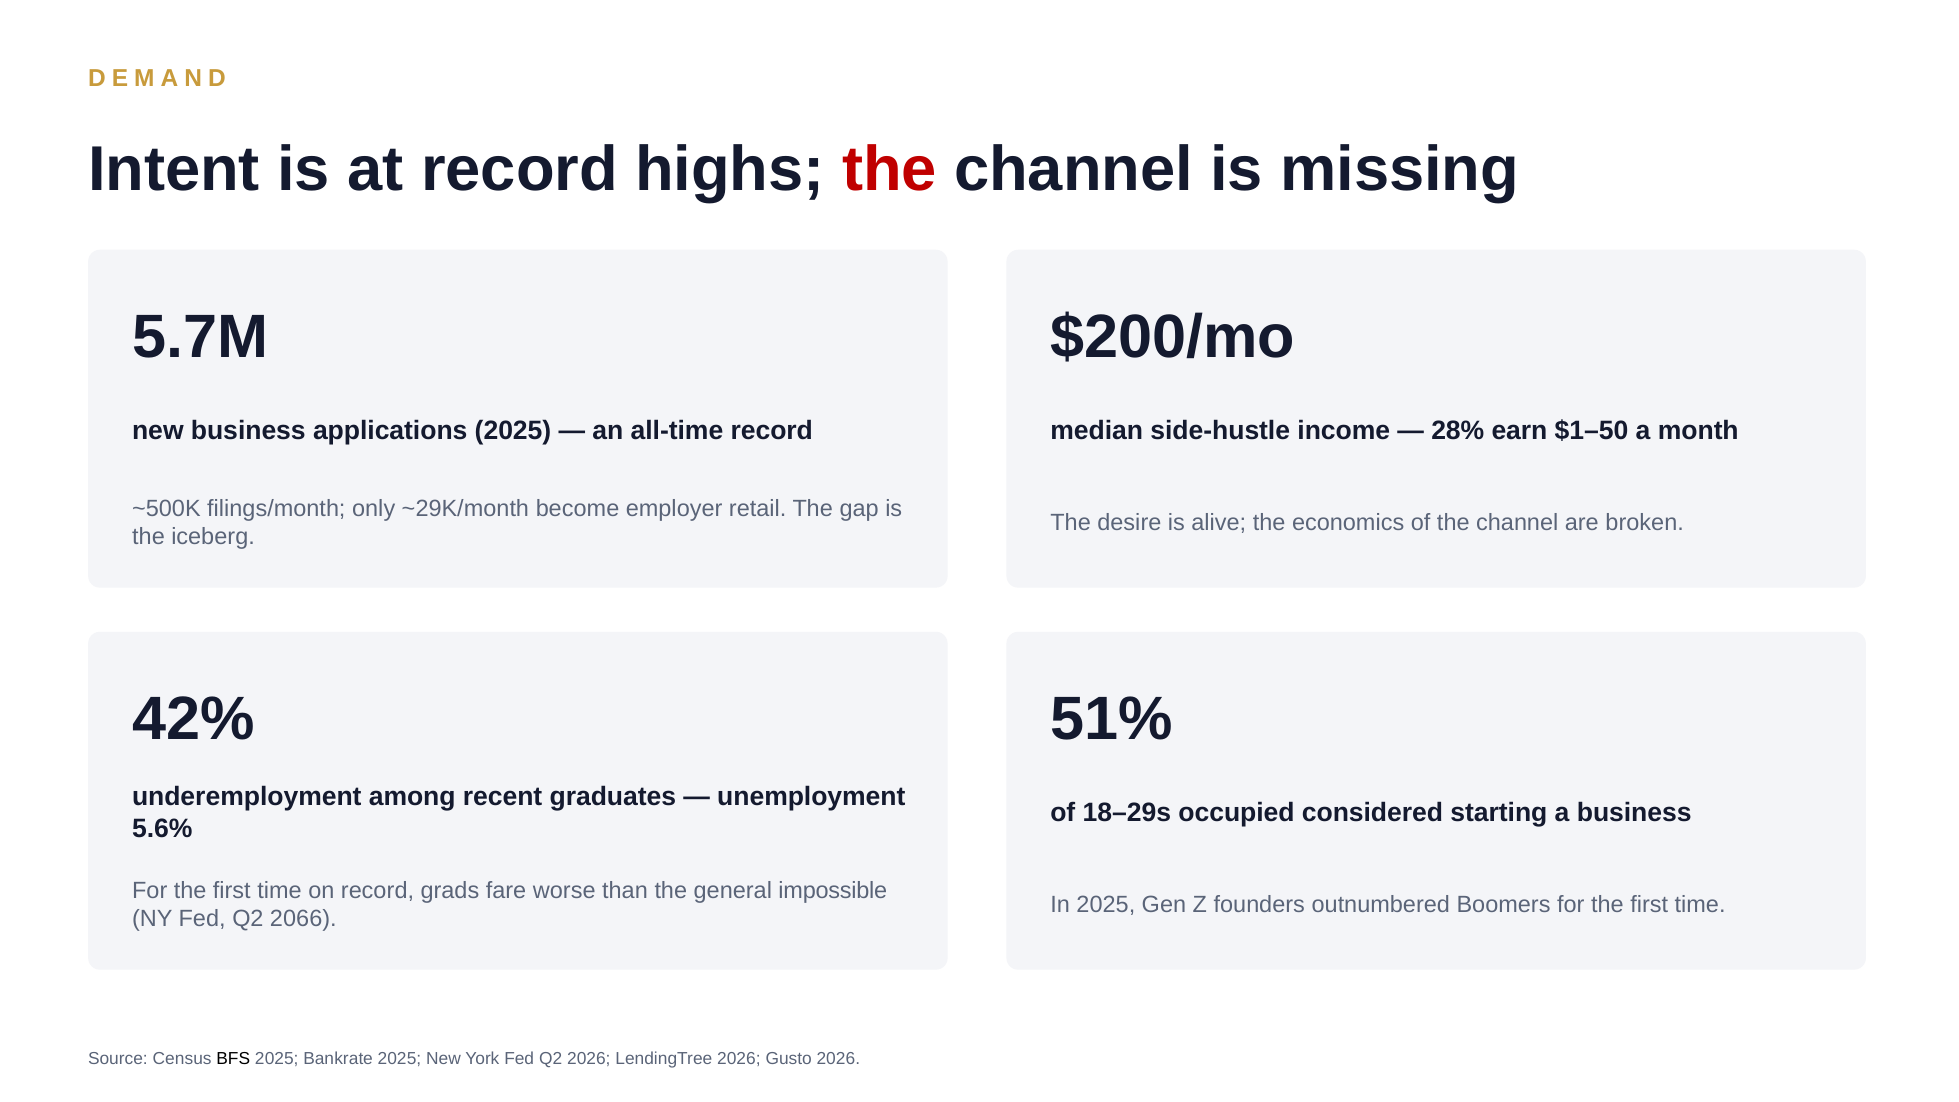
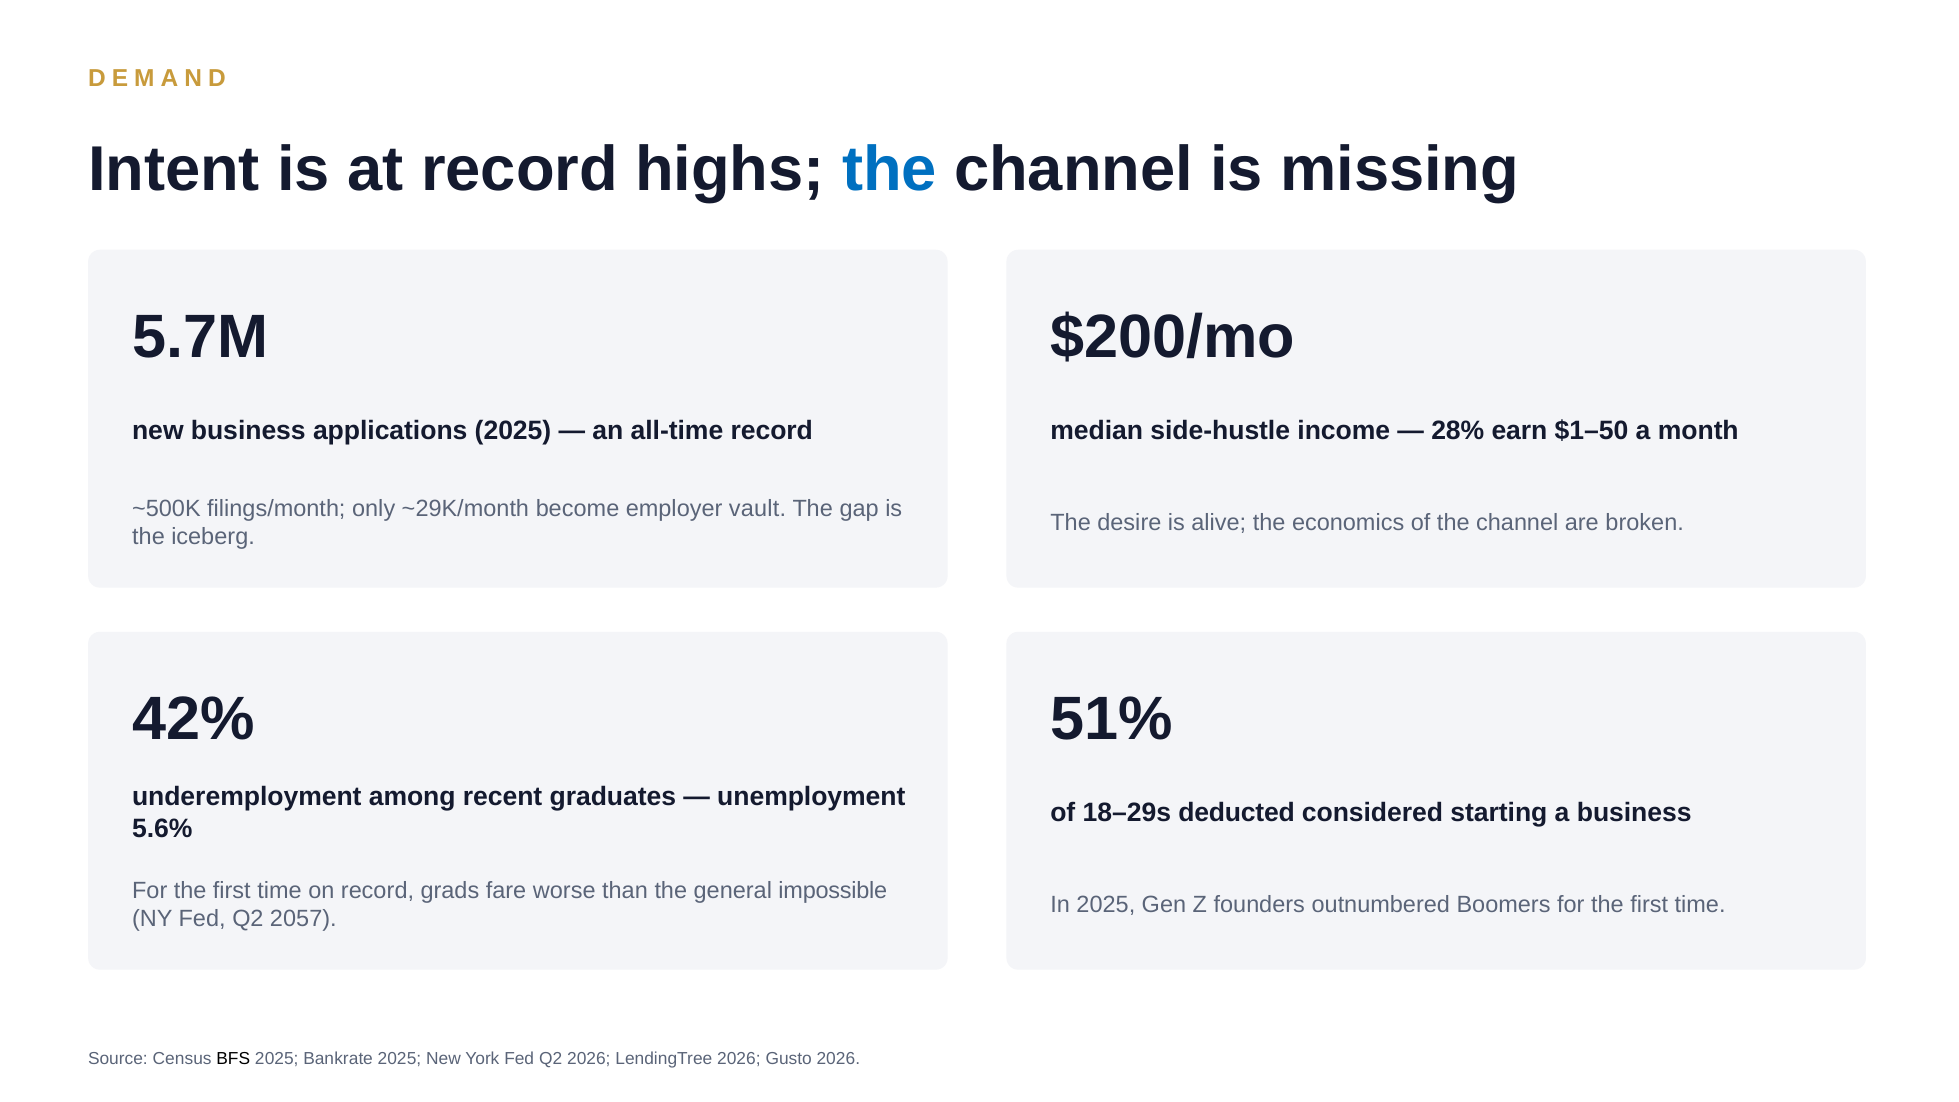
the at (890, 170) colour: red -> blue
retail: retail -> vault
occupied: occupied -> deducted
2066: 2066 -> 2057
